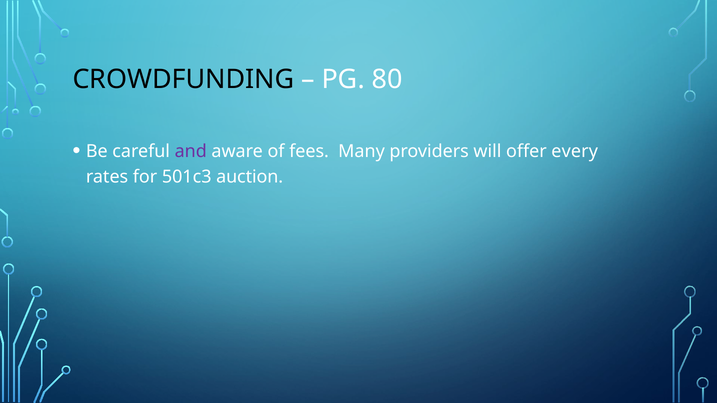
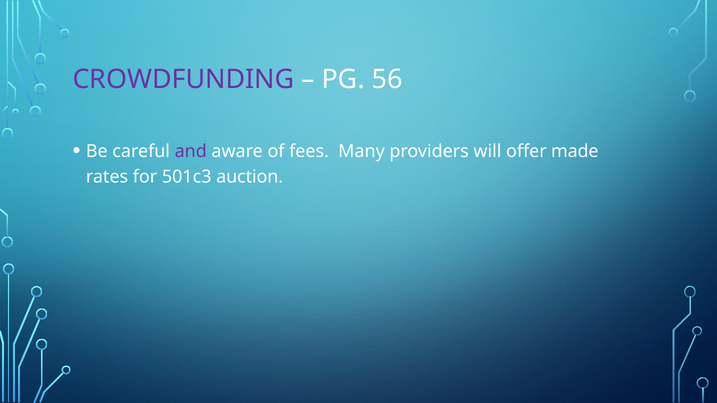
CROWDFUNDING colour: black -> purple
80: 80 -> 56
every: every -> made
